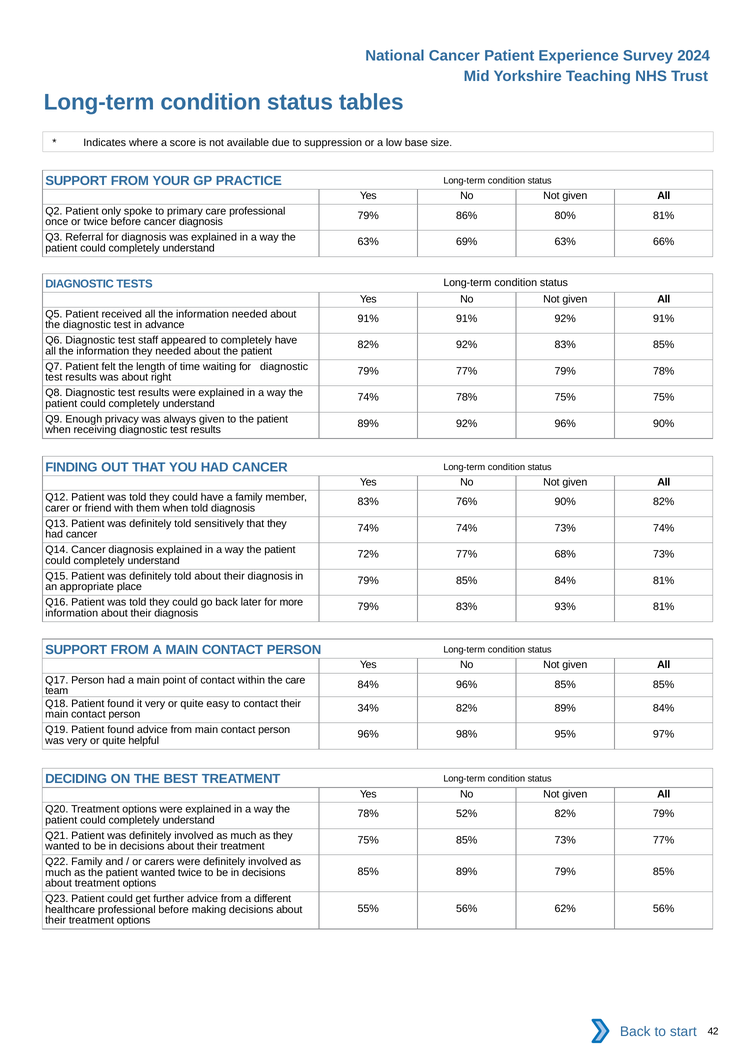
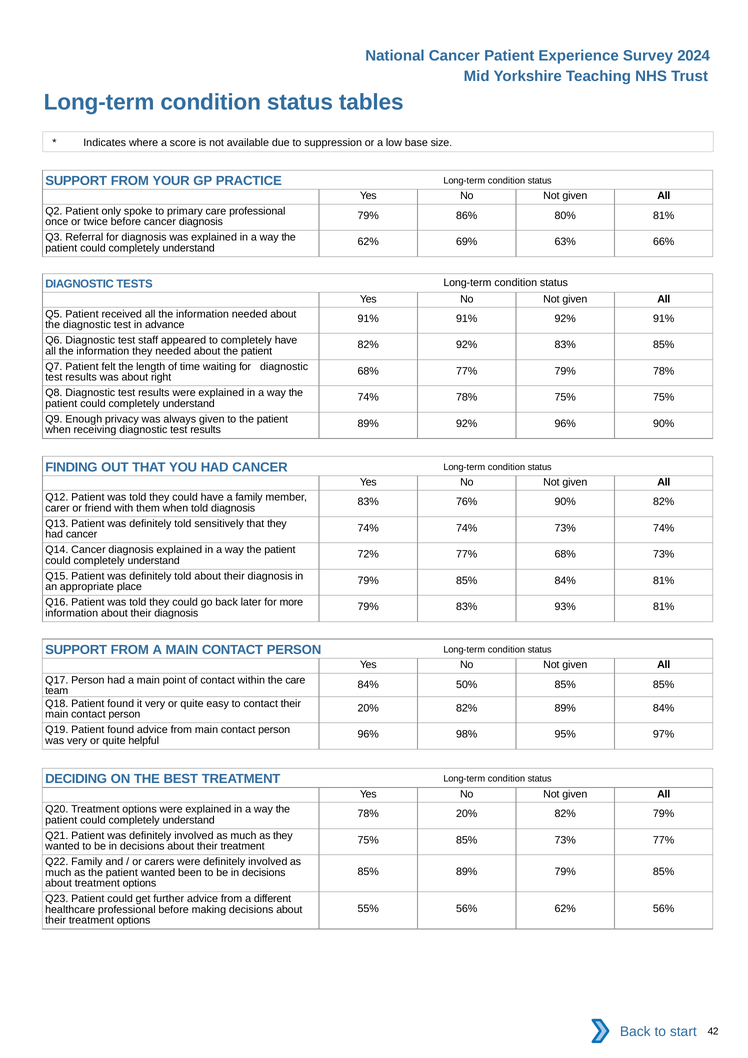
63% at (368, 242): 63% -> 62%
79% at (368, 371): 79% -> 68%
84% 96%: 96% -> 50%
34% at (368, 708): 34% -> 20%
78% 52%: 52% -> 20%
wanted twice: twice -> been
